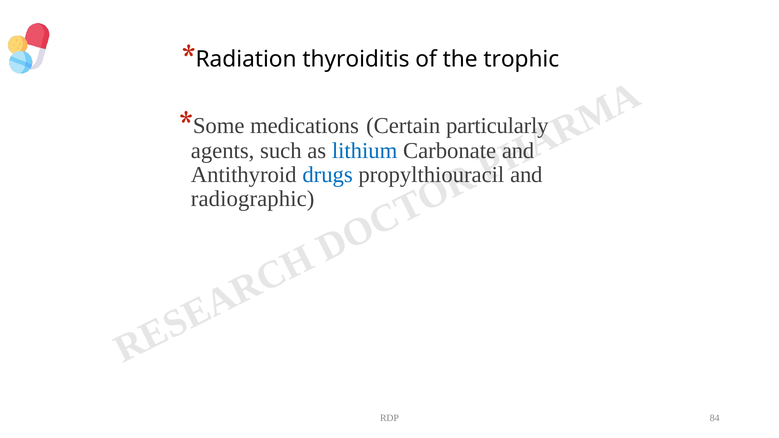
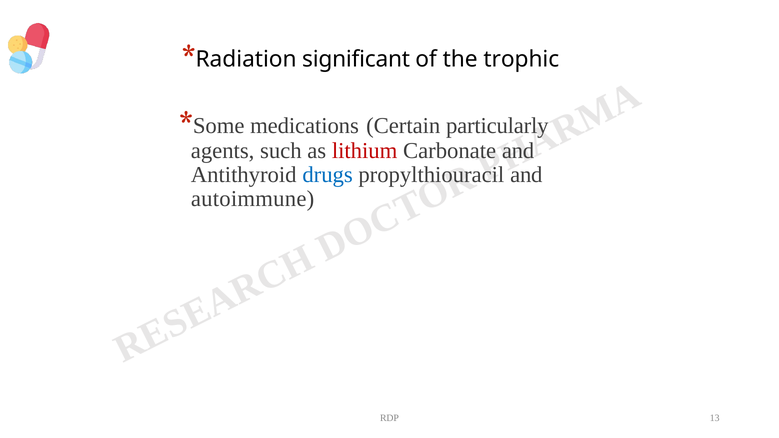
thyroiditis: thyroiditis -> significant
lithium colour: blue -> red
radiographic: radiographic -> autoimmune
84: 84 -> 13
